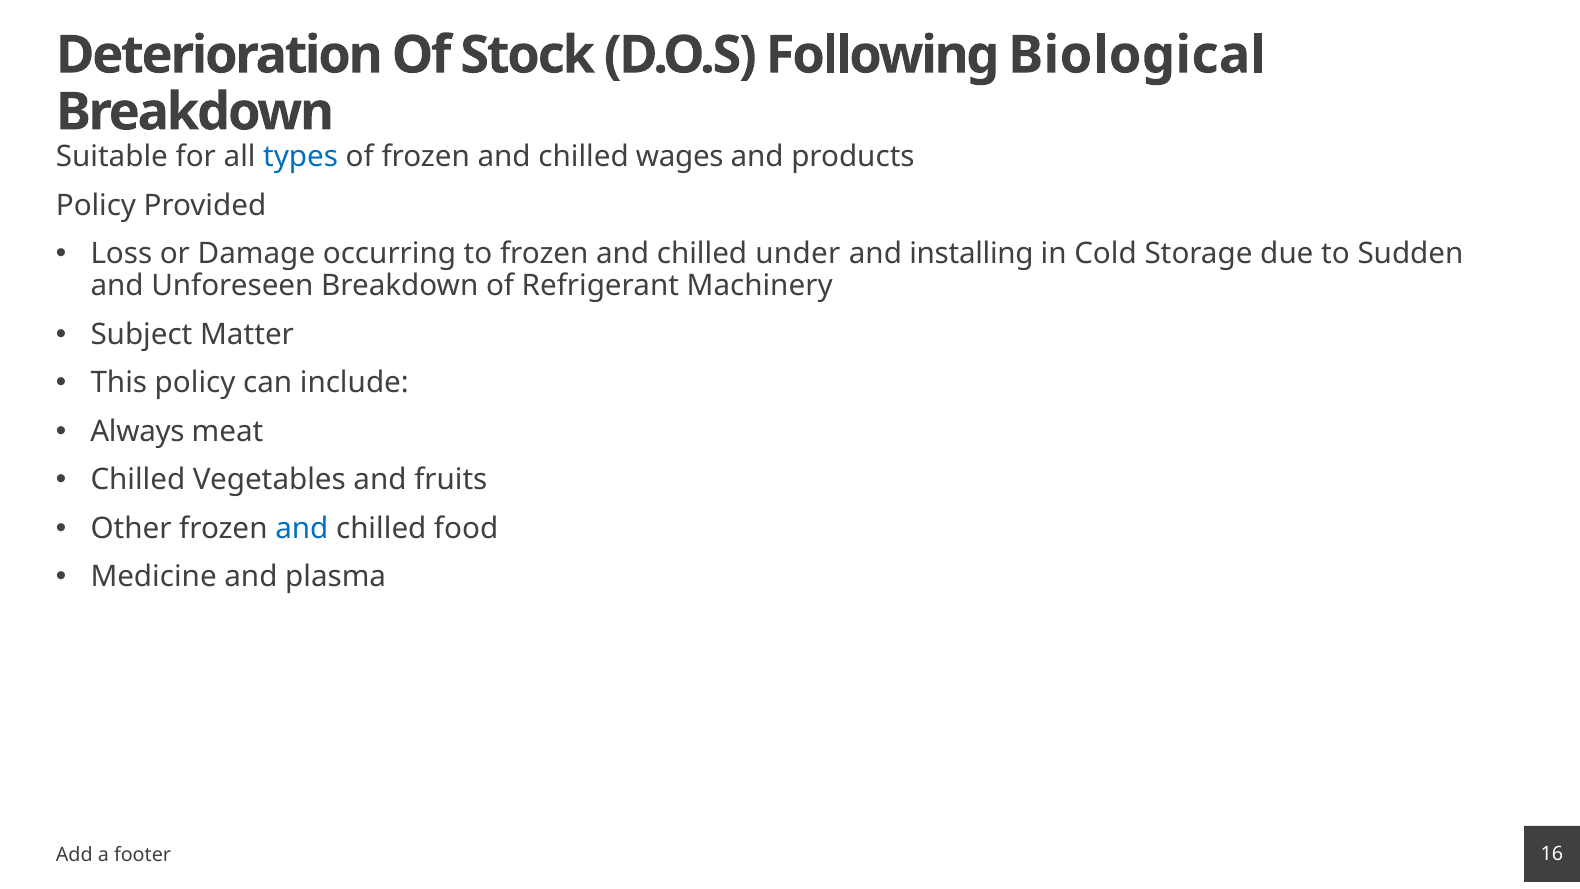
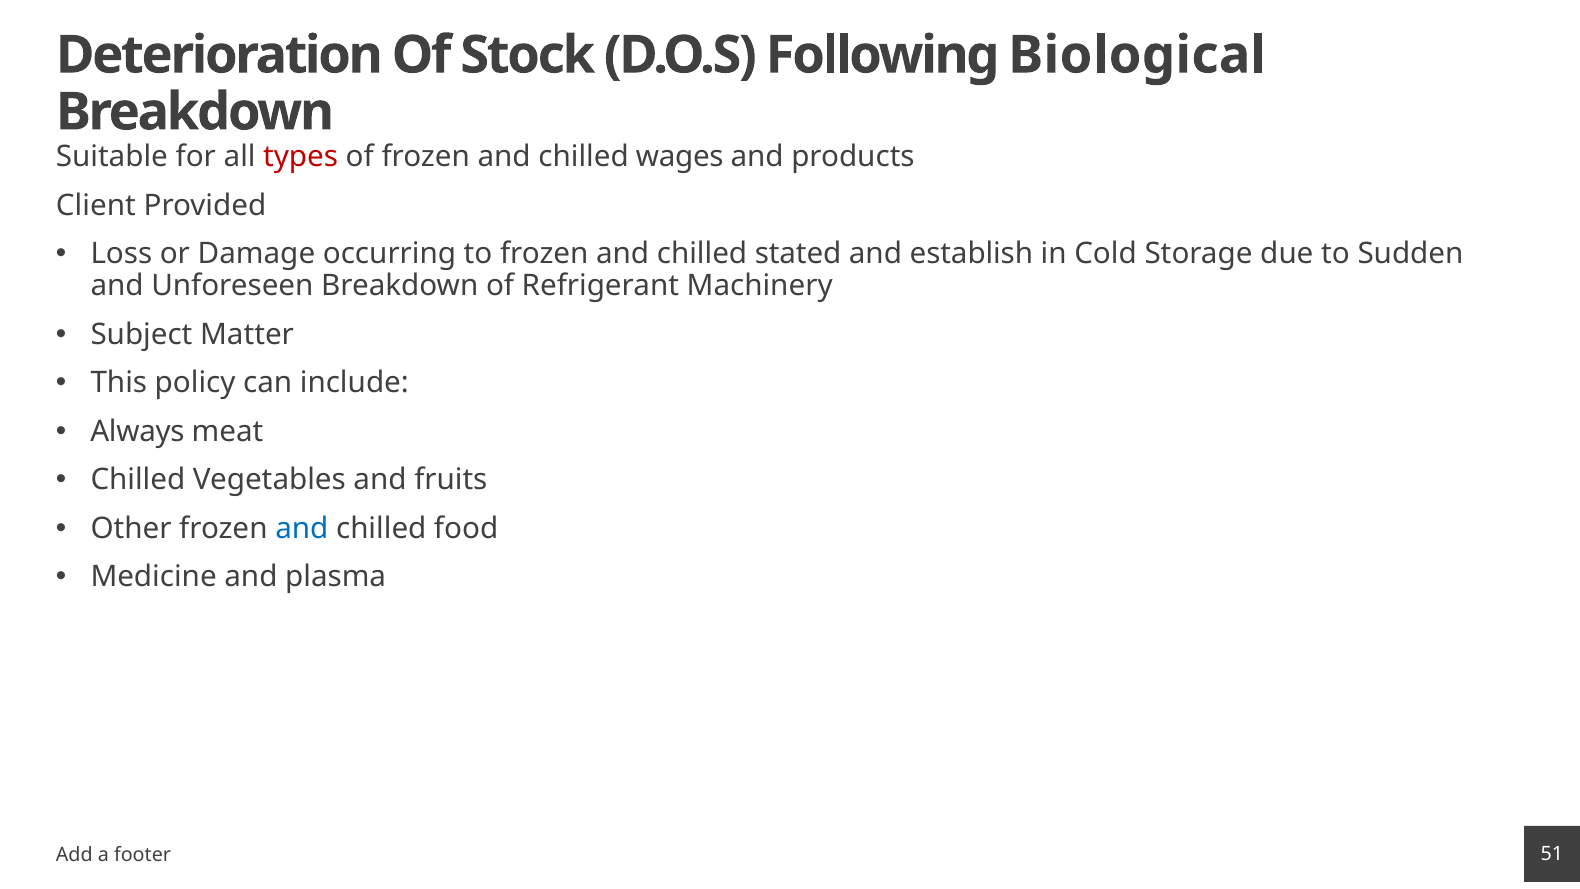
types colour: blue -> red
Policy at (96, 205): Policy -> Client
under: under -> stated
installing: installing -> establish
16: 16 -> 51
